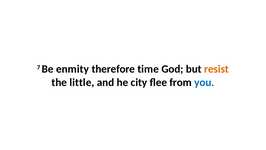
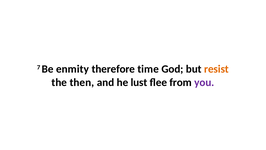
little: little -> then
city: city -> lust
you colour: blue -> purple
